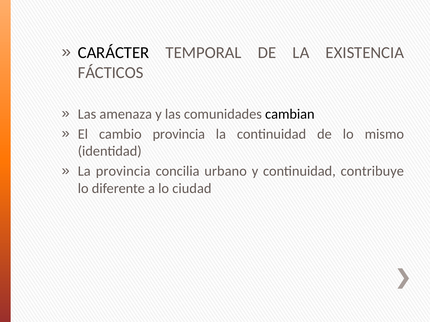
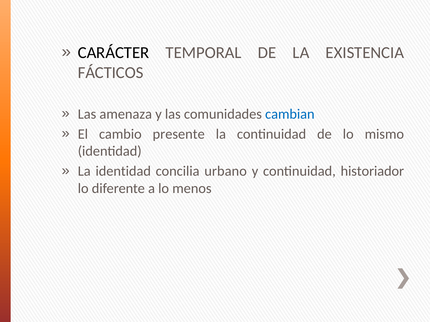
cambian colour: black -> blue
cambio provincia: provincia -> presente
La provincia: provincia -> identidad
contribuye: contribuye -> historiador
ciudad: ciudad -> menos
